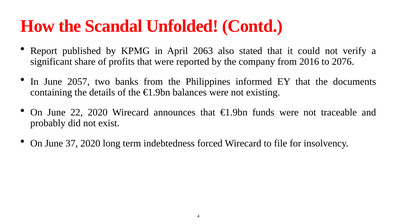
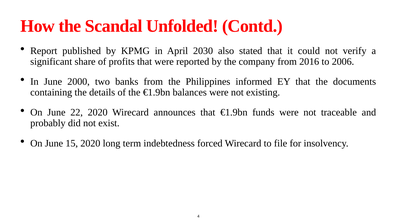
2063: 2063 -> 2030
2076: 2076 -> 2006
2057: 2057 -> 2000
37: 37 -> 15
